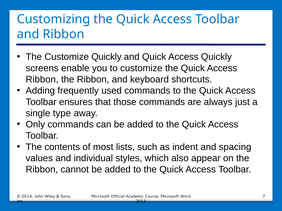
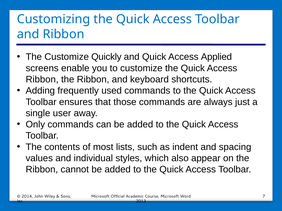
Access Quickly: Quickly -> Applied
type: type -> user
